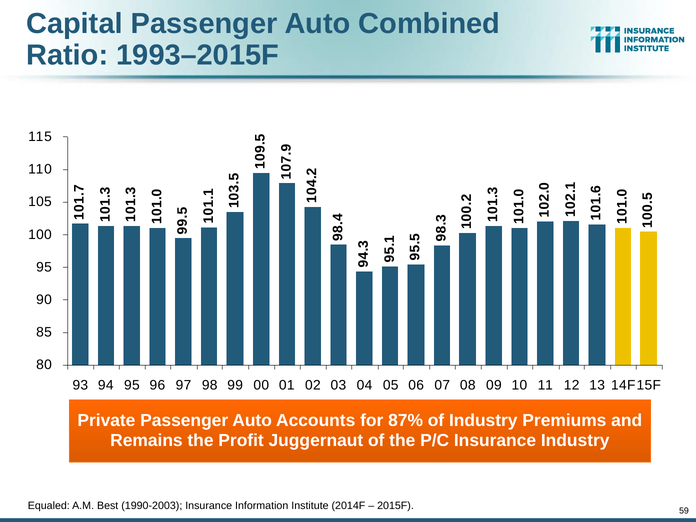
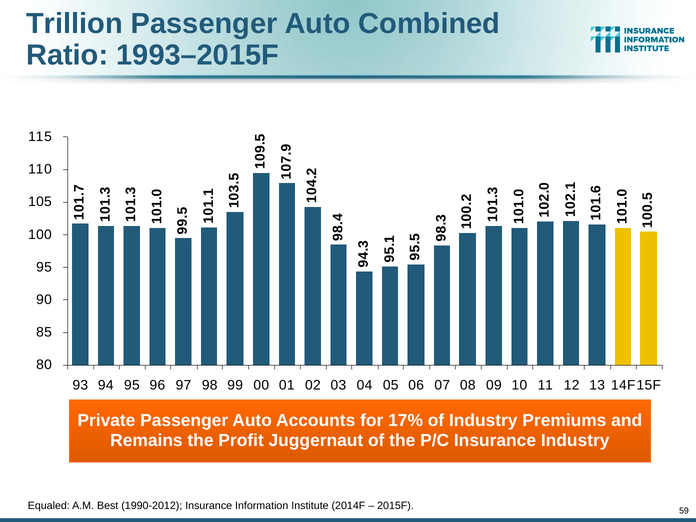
Capital: Capital -> Trillion
87%: 87% -> 17%
1990-2003: 1990-2003 -> 1990-2012
